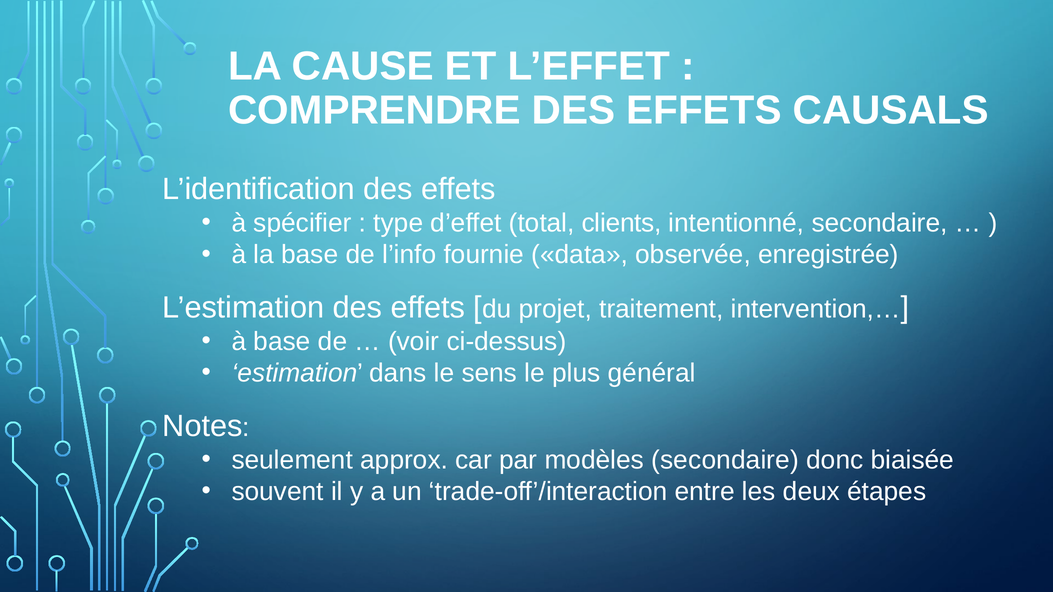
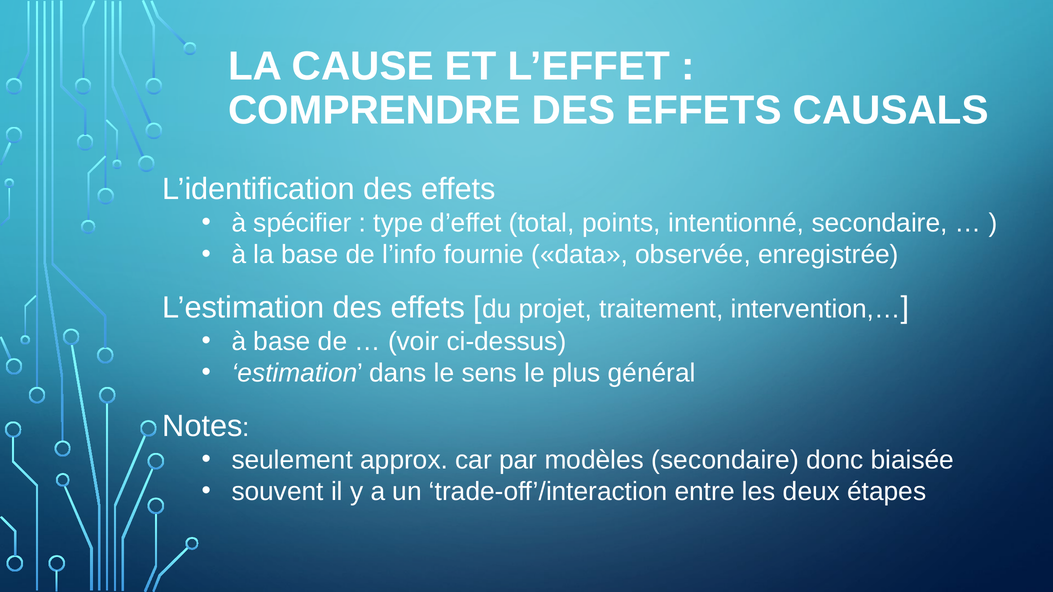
clients: clients -> points
